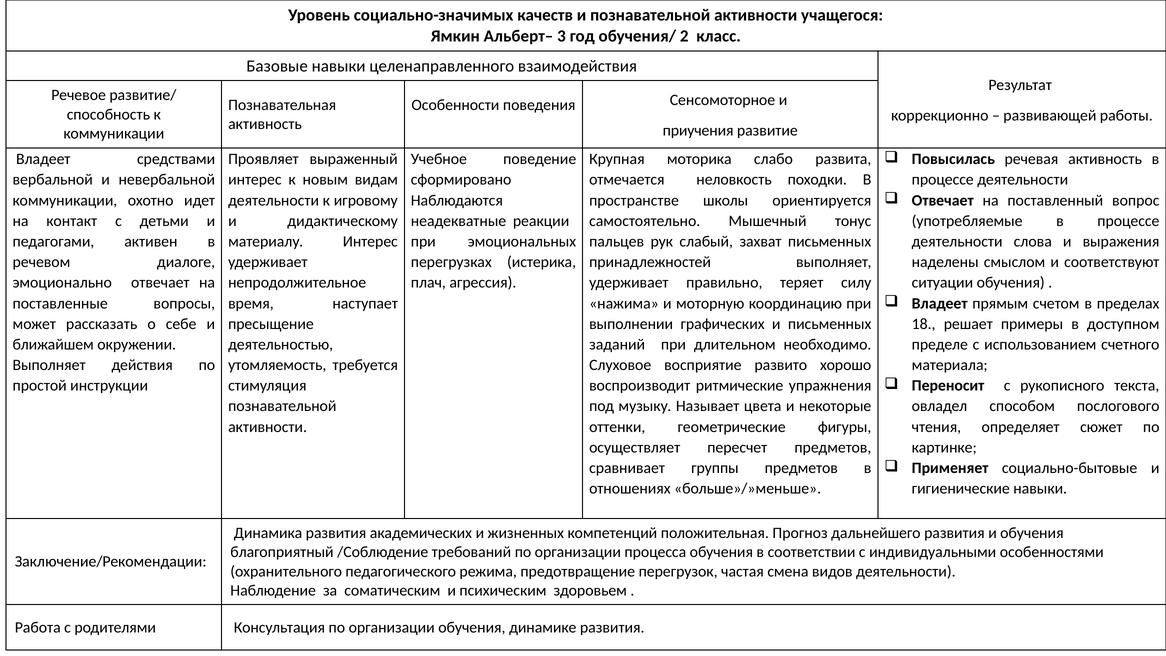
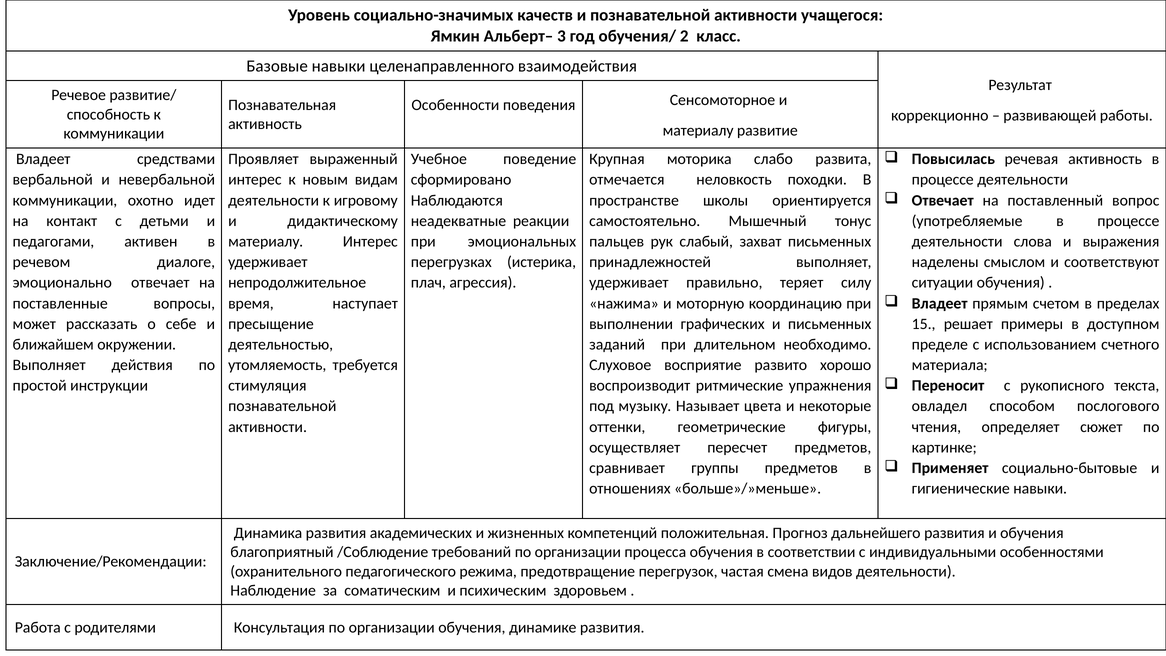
приучения at (698, 130): приучения -> материалу
18: 18 -> 15
